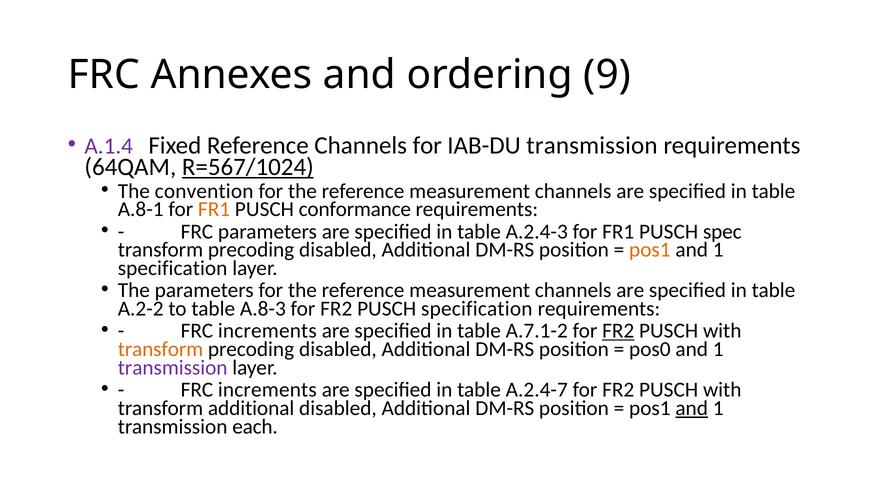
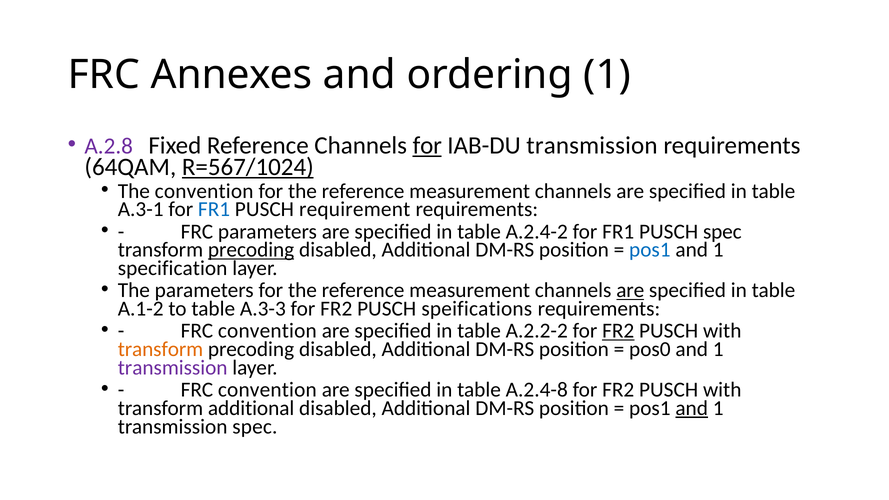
ordering 9: 9 -> 1
A.1.4: A.1.4 -> A.2.8
for at (427, 145) underline: none -> present
A.8-1: A.8-1 -> A.3-1
FR1 at (214, 209) colour: orange -> blue
conformance: conformance -> requirement
A.2.4-3: A.2.4-3 -> A.2.4-2
precoding at (251, 250) underline: none -> present
pos1 at (650, 250) colour: orange -> blue
are at (630, 290) underline: none -> present
A.2-2: A.2-2 -> A.1-2
A.8-3: A.8-3 -> A.3-3
PUSCH specification: specification -> speifications
increments at (267, 331): increments -> convention
A.7.1-2: A.7.1-2 -> A.2.2-2
increments at (267, 390): increments -> convention
A.2.4-7: A.2.4-7 -> A.2.4-8
transmission each: each -> spec
